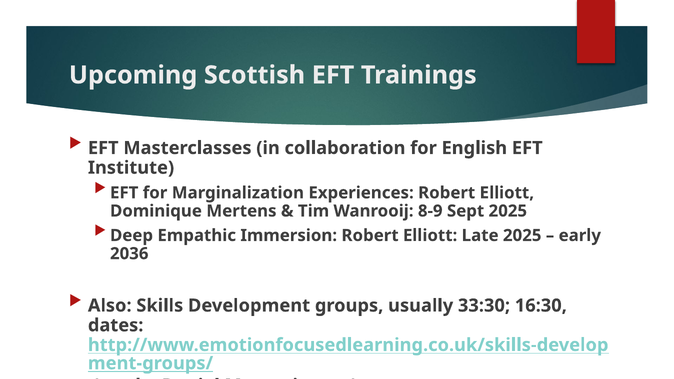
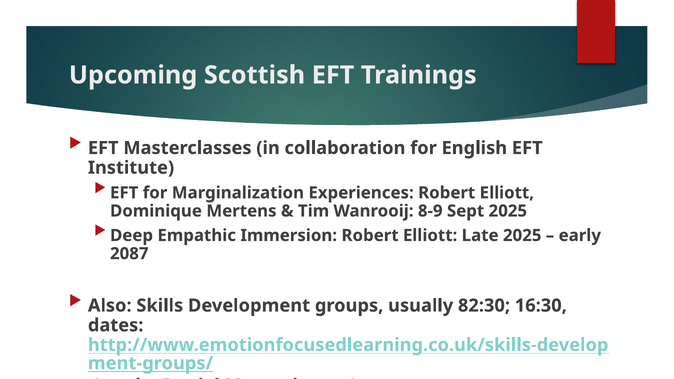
2036: 2036 -> 2087
33:30: 33:30 -> 82:30
